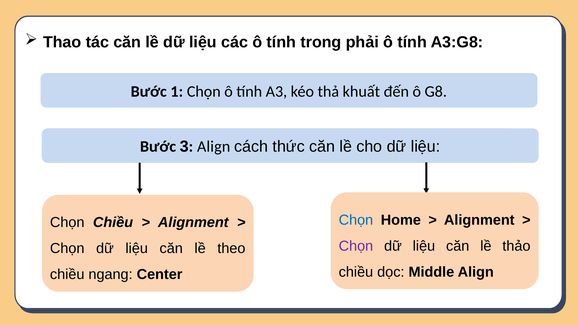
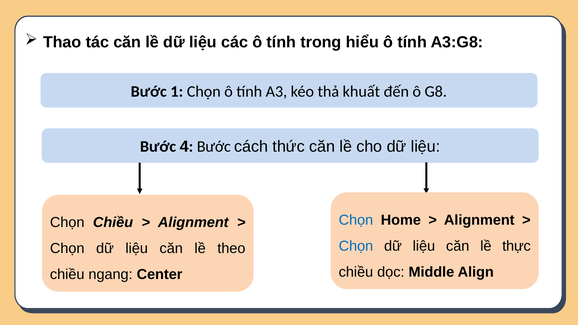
phải: phải -> hiểu
3: 3 -> 4
Align at (214, 147): Align -> Bước
Chọn at (356, 246) colour: purple -> blue
thảo: thảo -> thực
